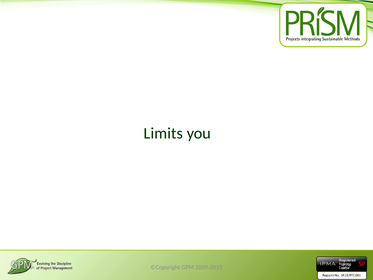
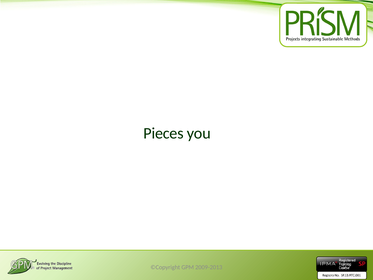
Limits: Limits -> Pieces
